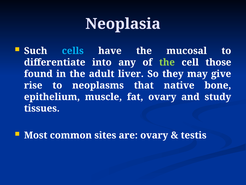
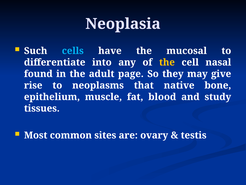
the at (167, 62) colour: light green -> yellow
those: those -> nasal
liver: liver -> page
fat ovary: ovary -> blood
